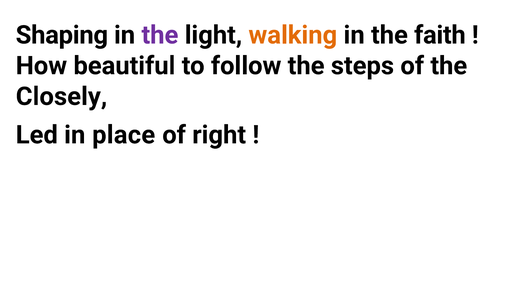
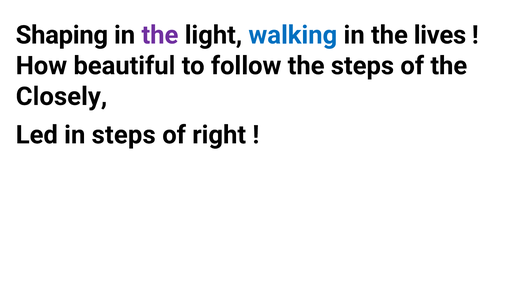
walking colour: orange -> blue
faith: faith -> lives
in place: place -> steps
